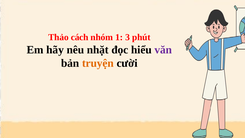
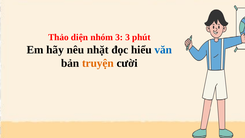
cách: cách -> diện
nhóm 1: 1 -> 3
văn colour: purple -> blue
